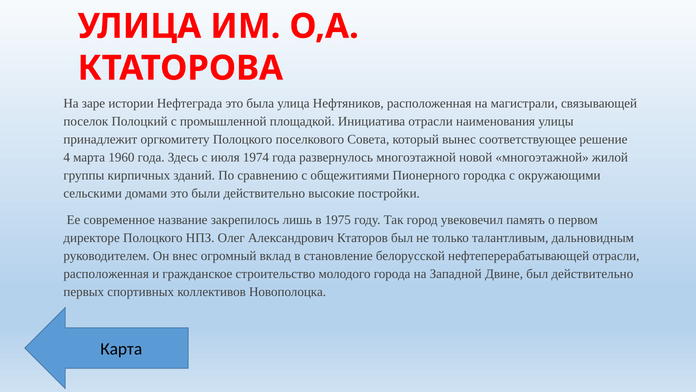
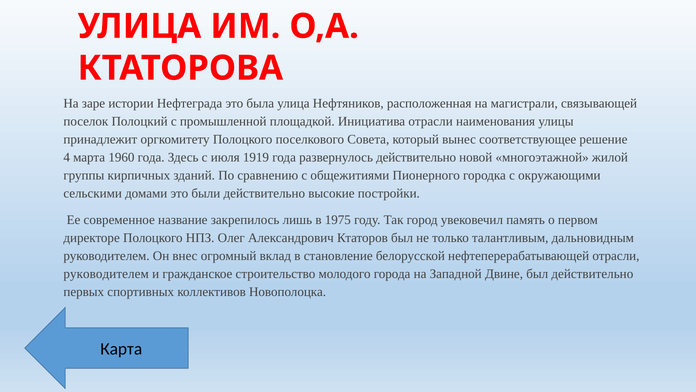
1974: 1974 -> 1919
развернулось многоэтажной: многоэтажной -> действительно
расположенная at (106, 273): расположенная -> руководителем
